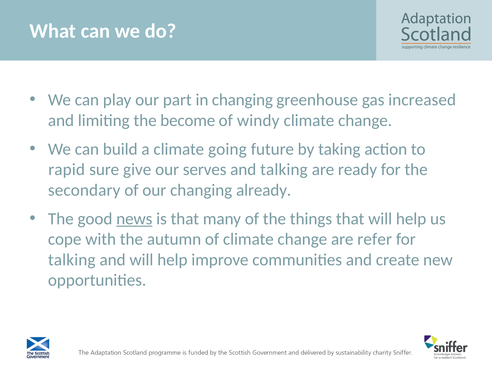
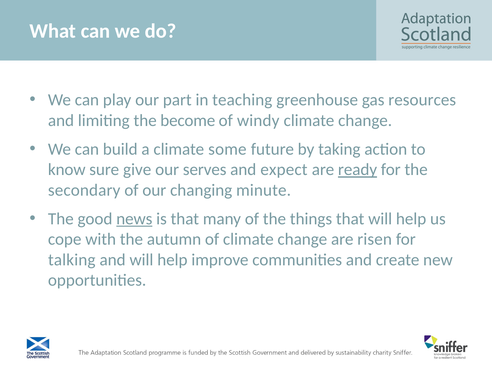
in changing: changing -> teaching
increased: increased -> resources
going: going -> some
rapid: rapid -> know
and talking: talking -> expect
ready underline: none -> present
already: already -> minute
refer: refer -> risen
